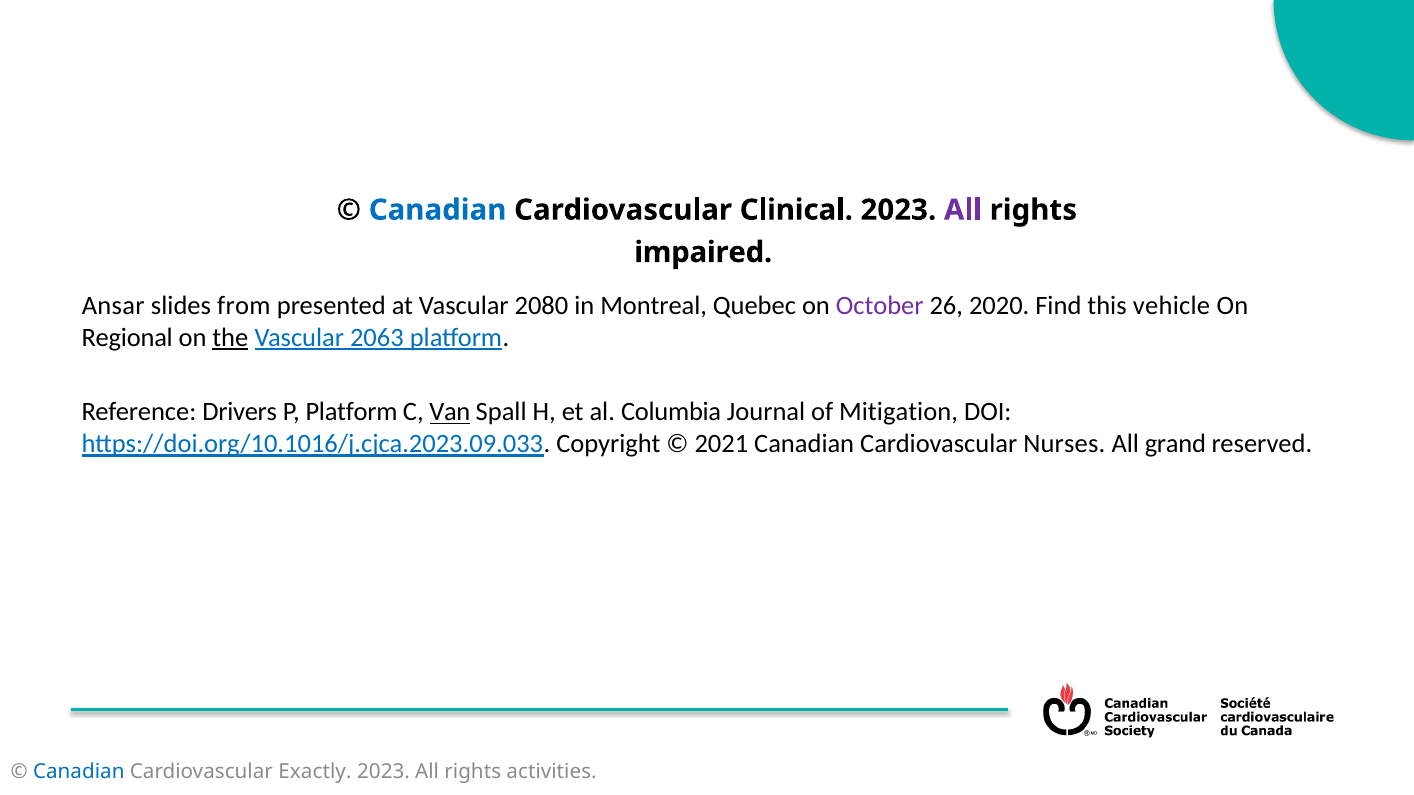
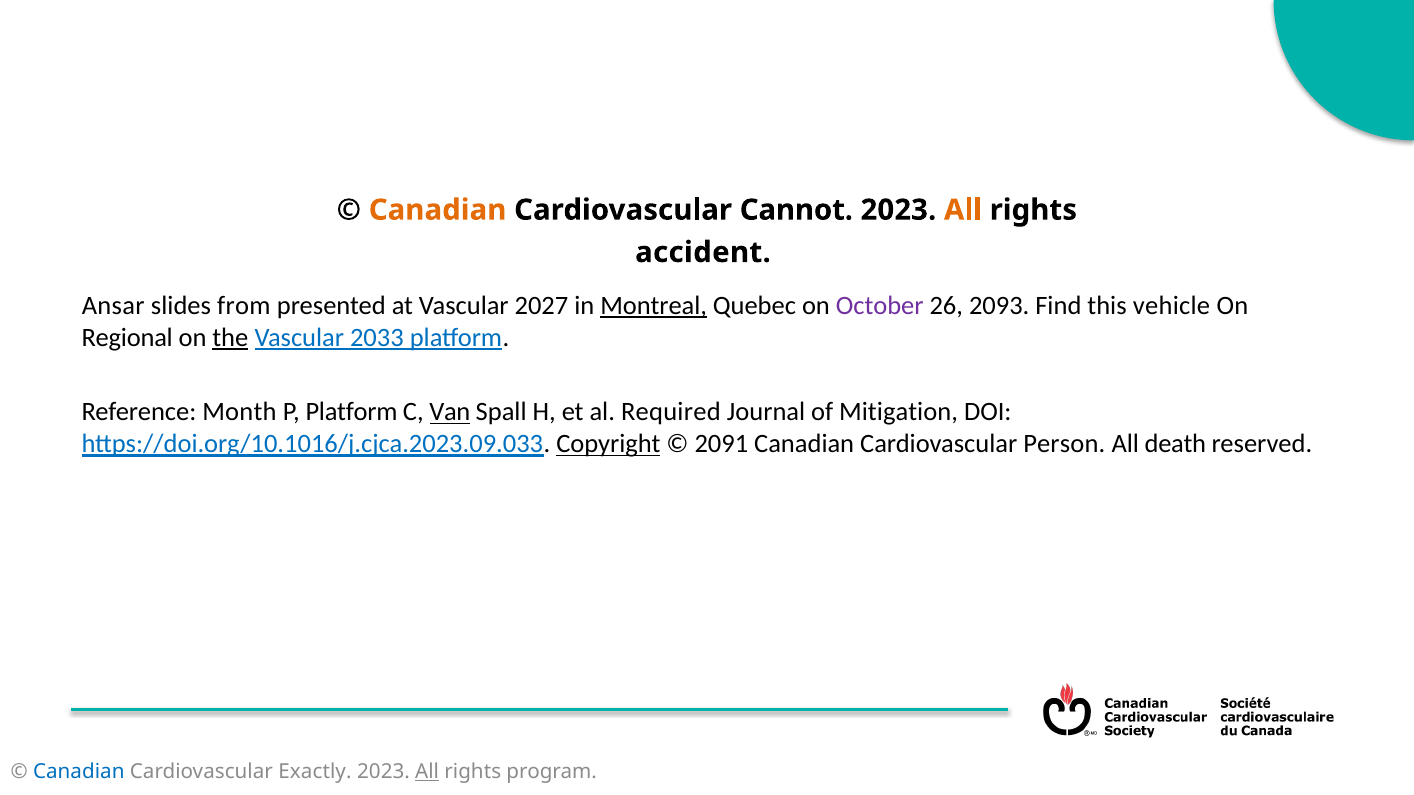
Canadian at (438, 210) colour: blue -> orange
Clinical: Clinical -> Cannot
All at (963, 210) colour: purple -> orange
impaired: impaired -> accident
2080: 2080 -> 2027
Montreal underline: none -> present
2020: 2020 -> 2093
2063: 2063 -> 2033
Drivers: Drivers -> Month
Columbia: Columbia -> Required
Copyright underline: none -> present
2021: 2021 -> 2091
Nurses: Nurses -> Person
grand: grand -> death
All at (427, 772) underline: none -> present
activities: activities -> program
